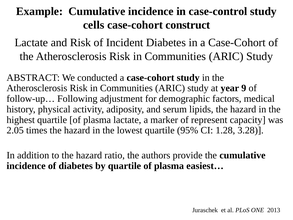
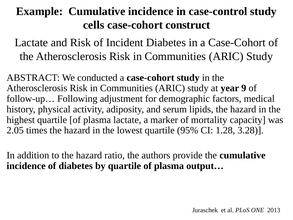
represent: represent -> mortality
easiest…: easiest… -> output…
